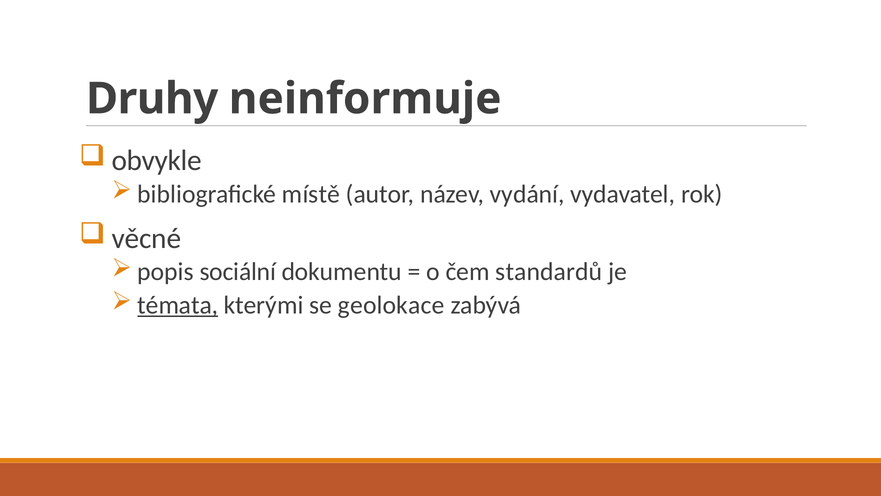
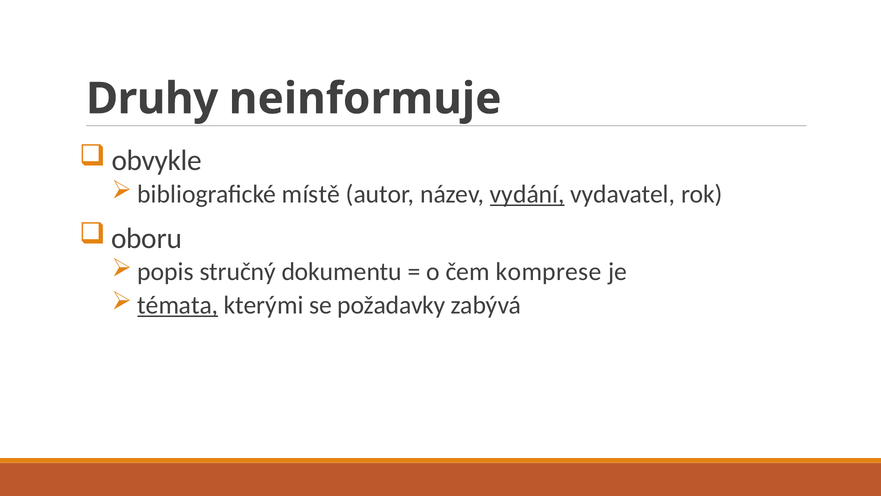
vydání underline: none -> present
věcné: věcné -> oboru
sociální: sociální -> stručný
standardů: standardů -> komprese
geolokace: geolokace -> požadavky
